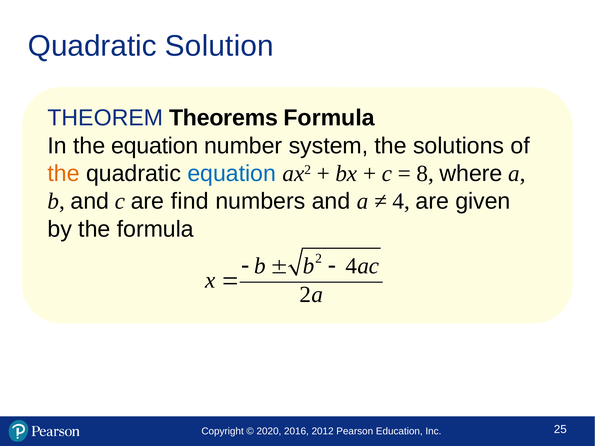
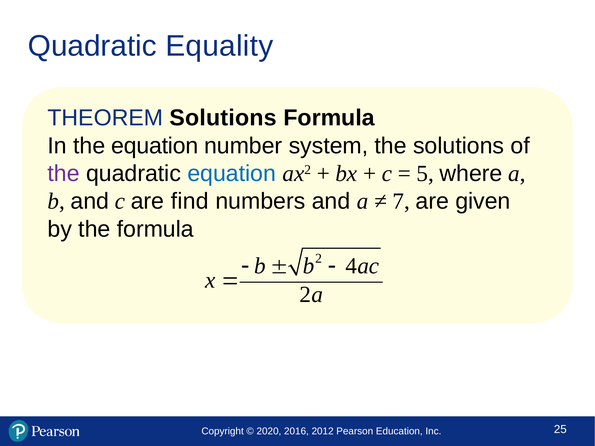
Solution: Solution -> Equality
THEOREM Theorems: Theorems -> Solutions
the at (64, 174) colour: orange -> purple
8: 8 -> 5
4 at (401, 201): 4 -> 7
